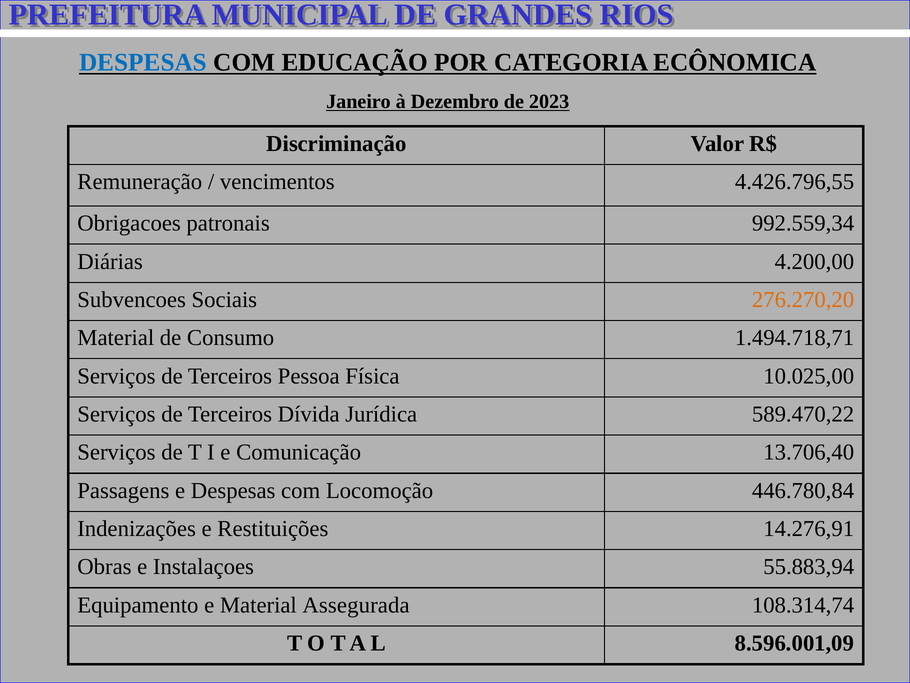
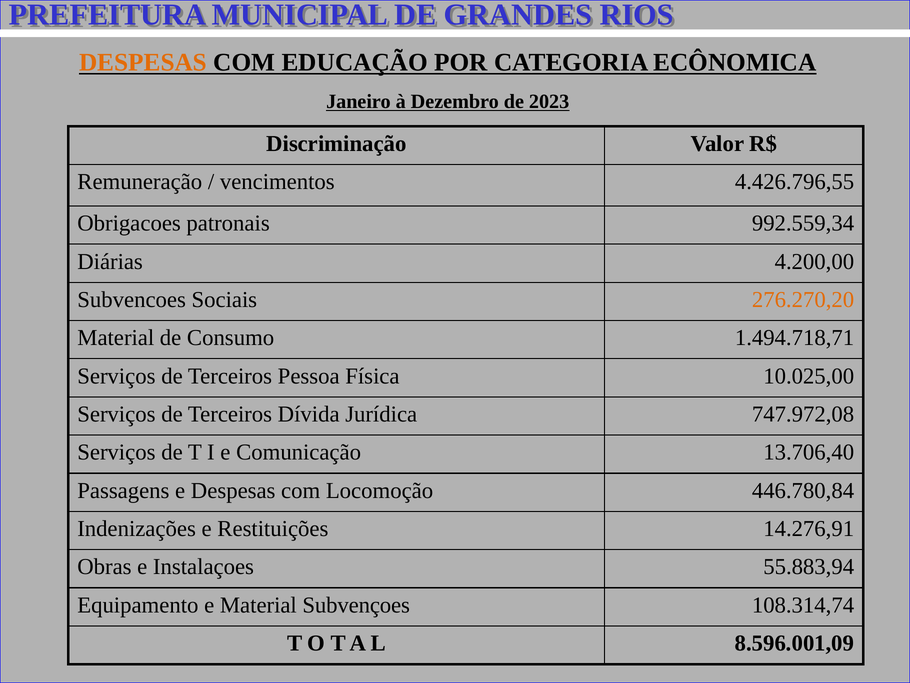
DESPESAS at (143, 62) colour: blue -> orange
589.470,22: 589.470,22 -> 747.972,08
Assegurada: Assegurada -> Subvençoes
